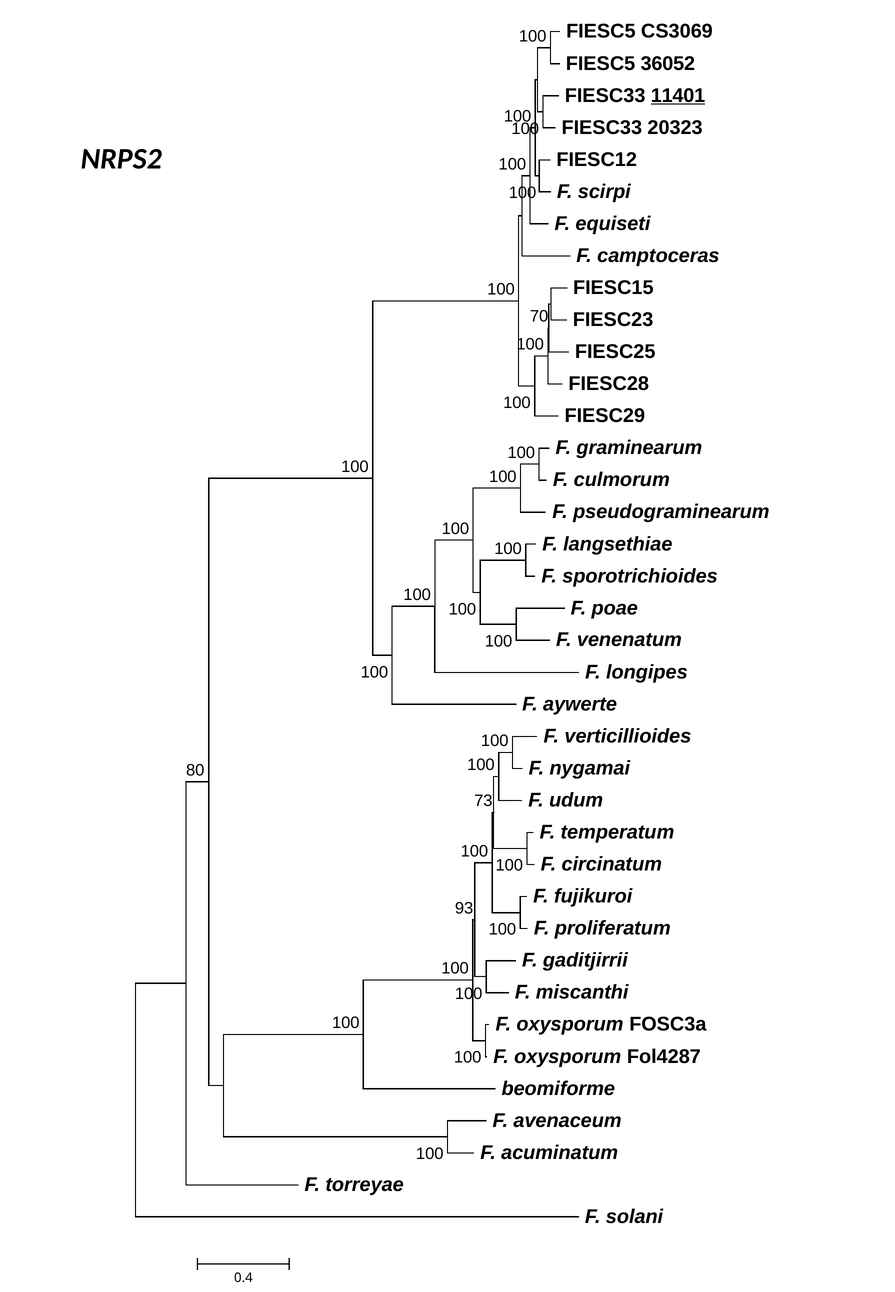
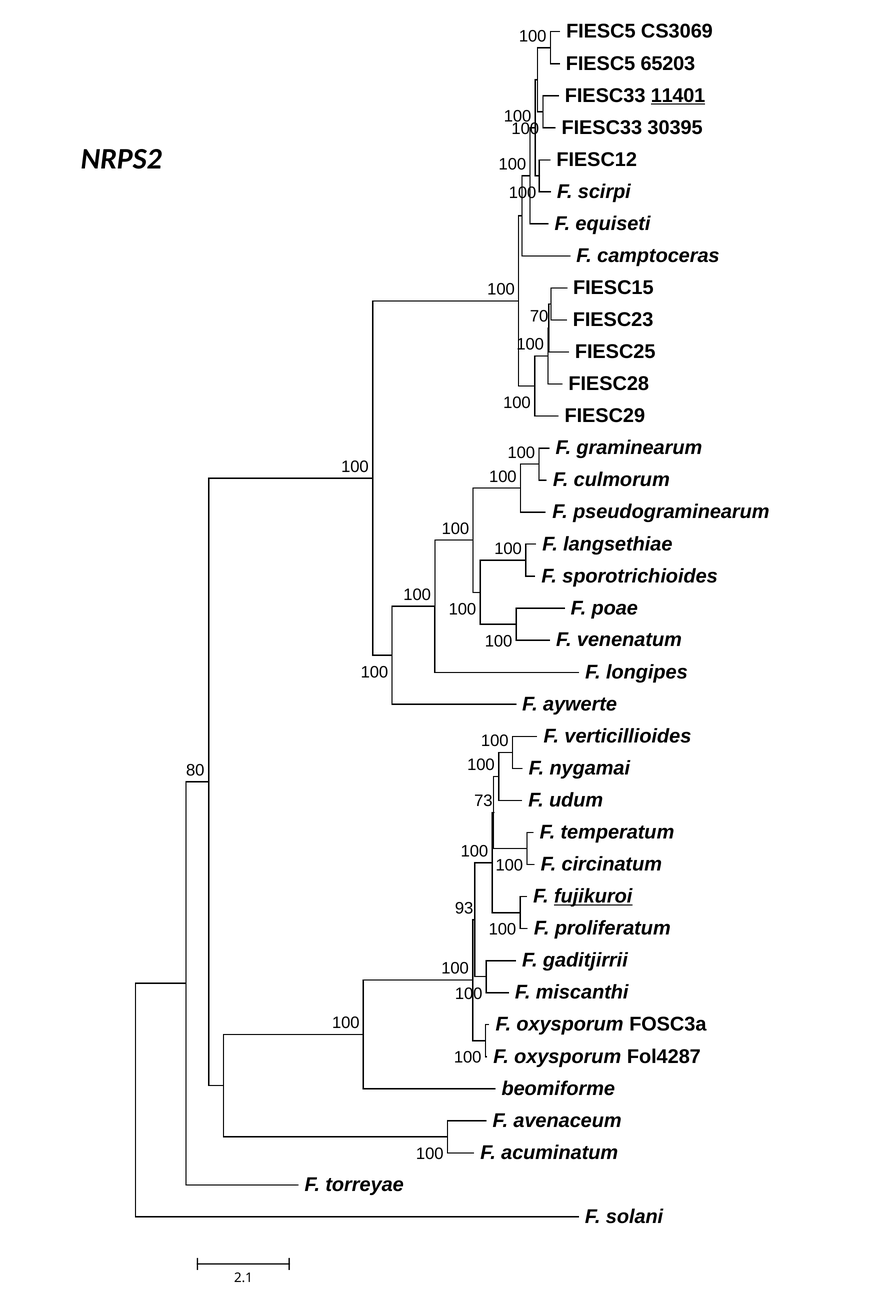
36052: 36052 -> 65203
20323: 20323 -> 30395
fujikuroi underline: none -> present
0.4: 0.4 -> 2.1
